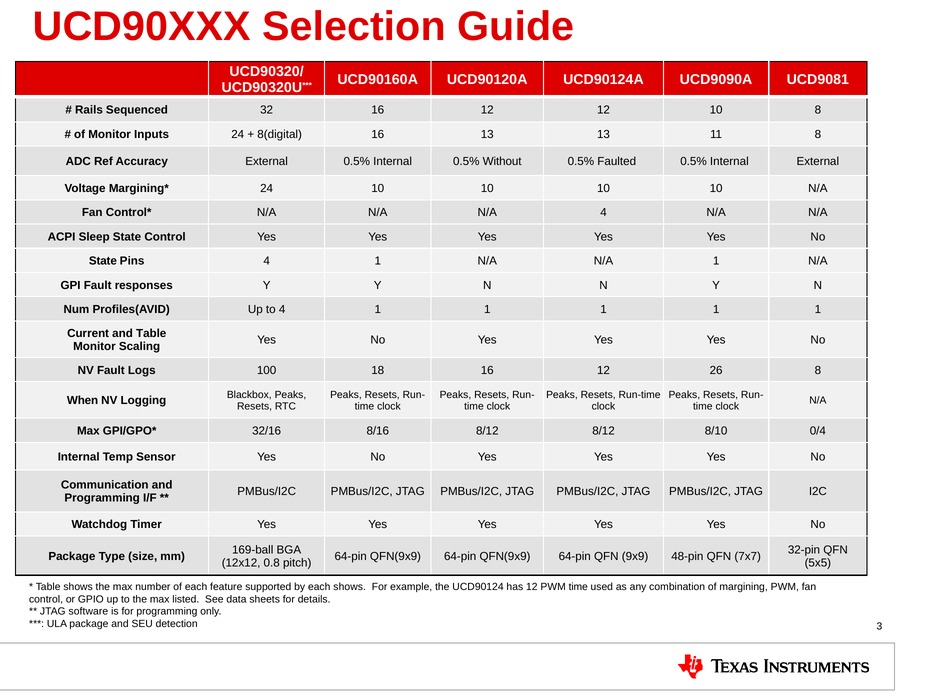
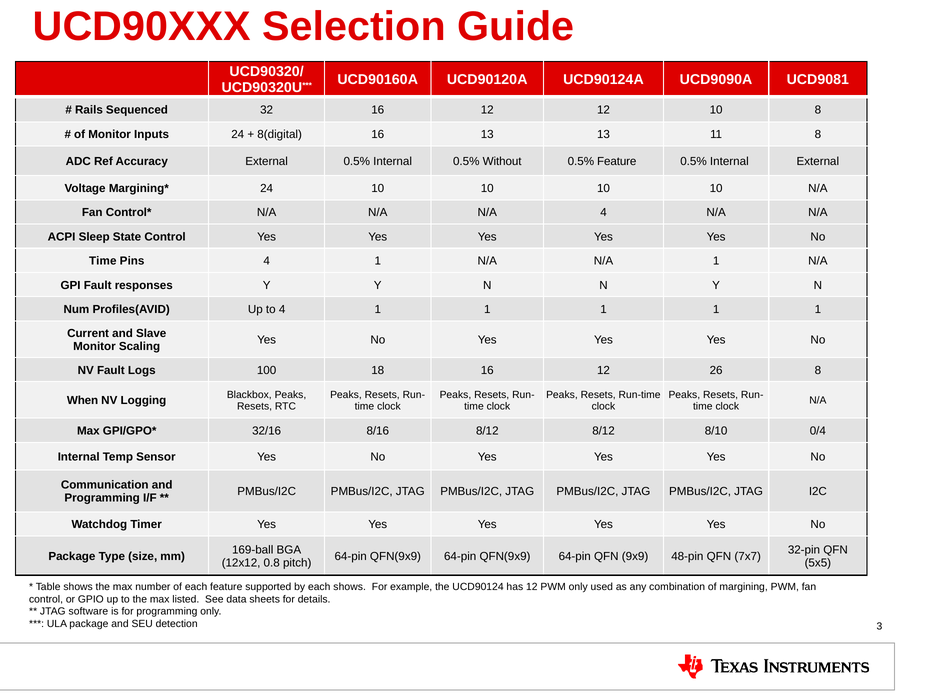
0.5% Faulted: Faulted -> Feature
State at (103, 261): State -> Time
and Table: Table -> Slave
PWM time: time -> only
